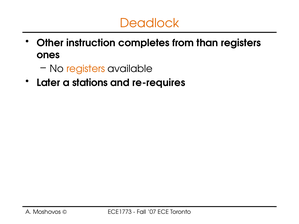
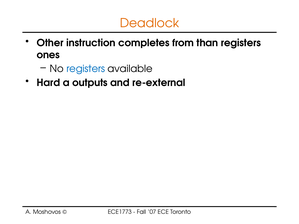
registers at (86, 69) colour: orange -> blue
Later: Later -> Hard
stations: stations -> outputs
re-requires: re-requires -> re-external
